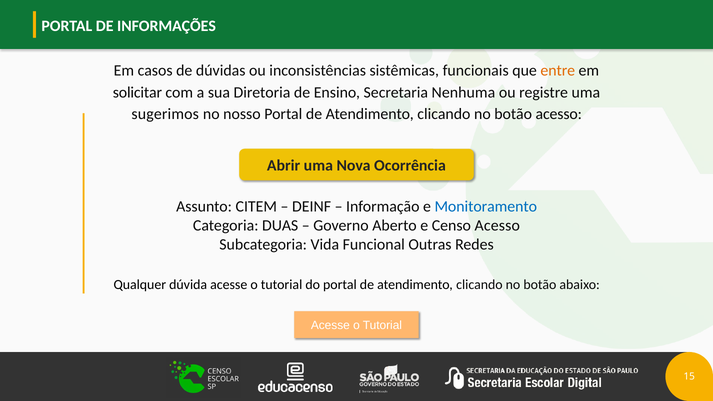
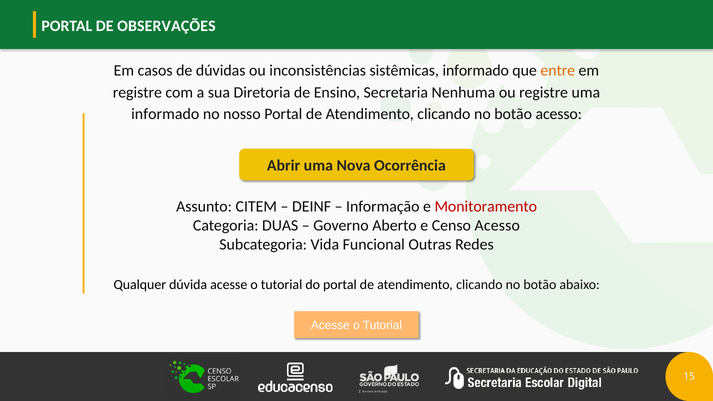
INFORMAÇÕES: INFORMAÇÕES -> OBSERVAÇÕES
sistêmicas funcionais: funcionais -> informado
solicitar at (137, 92): solicitar -> registre
sugerimos at (165, 114): sugerimos -> informado
Monitoramento colour: blue -> red
